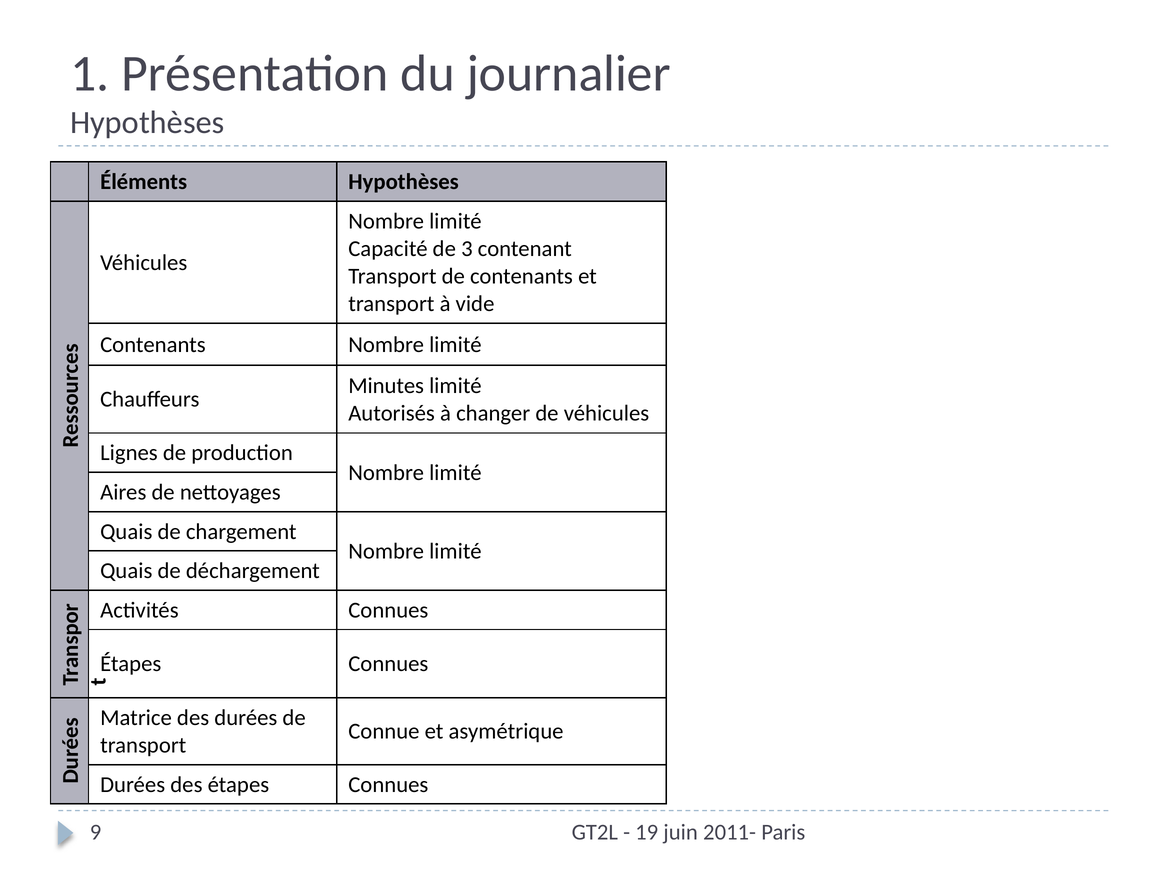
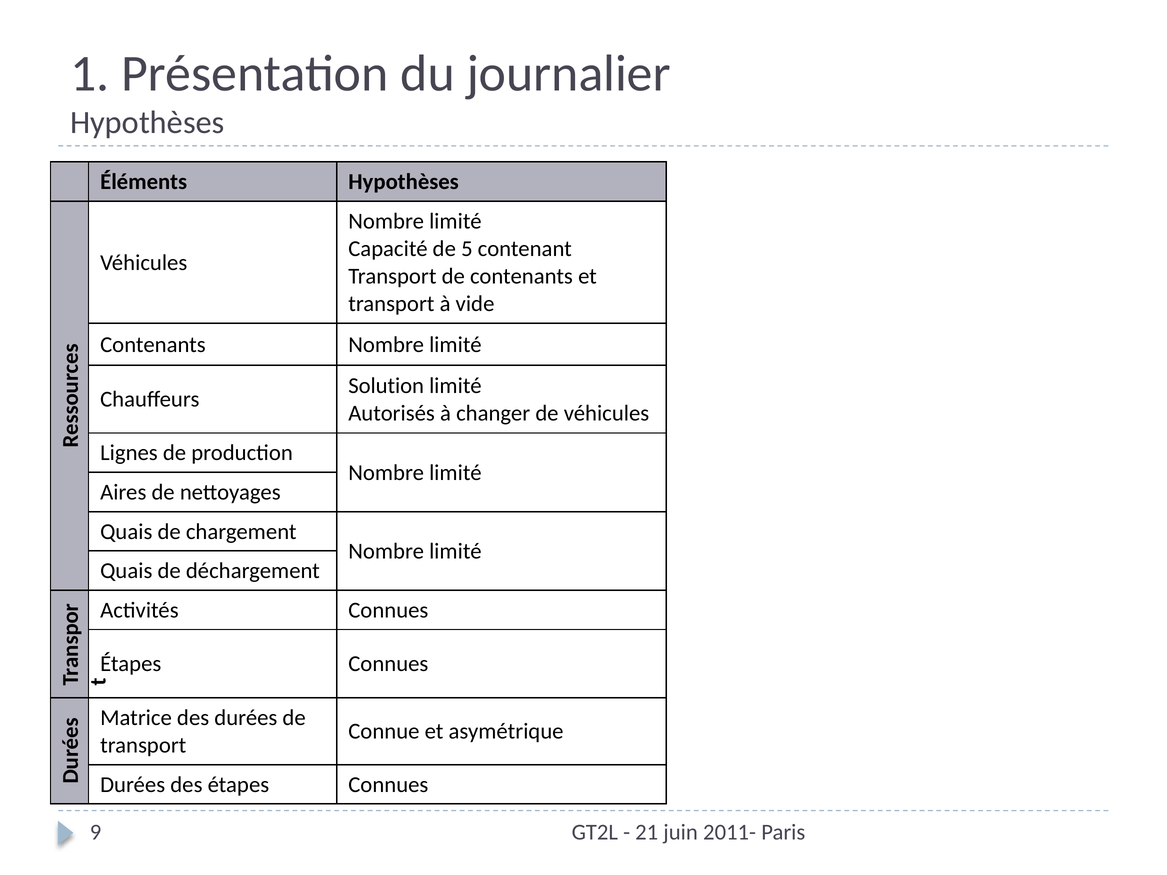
3: 3 -> 5
Minutes: Minutes -> Solution
19: 19 -> 21
